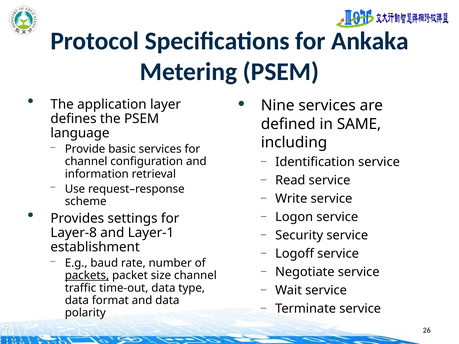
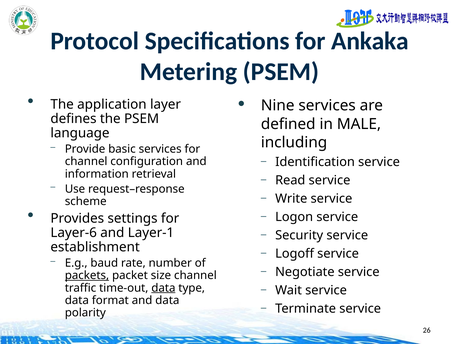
SAME: SAME -> MALE
Layer-8: Layer-8 -> Layer-6
data at (163, 288) underline: none -> present
